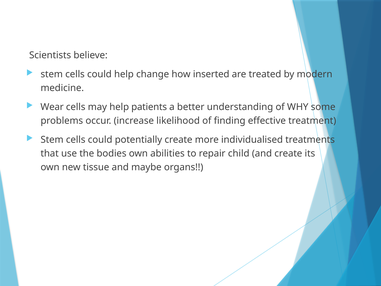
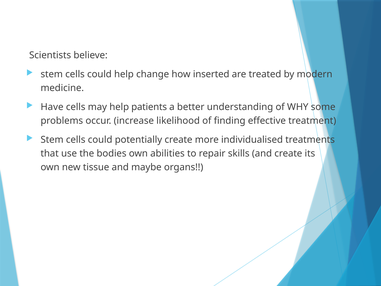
Wear: Wear -> Have
child: child -> skills
